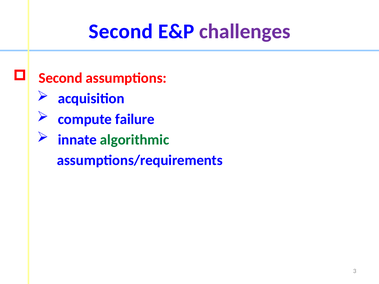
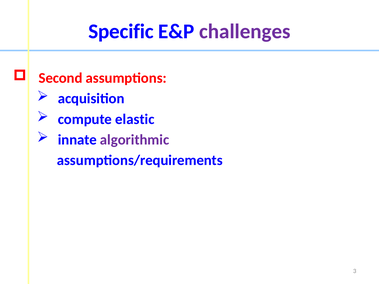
Second at (121, 31): Second -> Specific
failure: failure -> elastic
algorithmic colour: green -> purple
